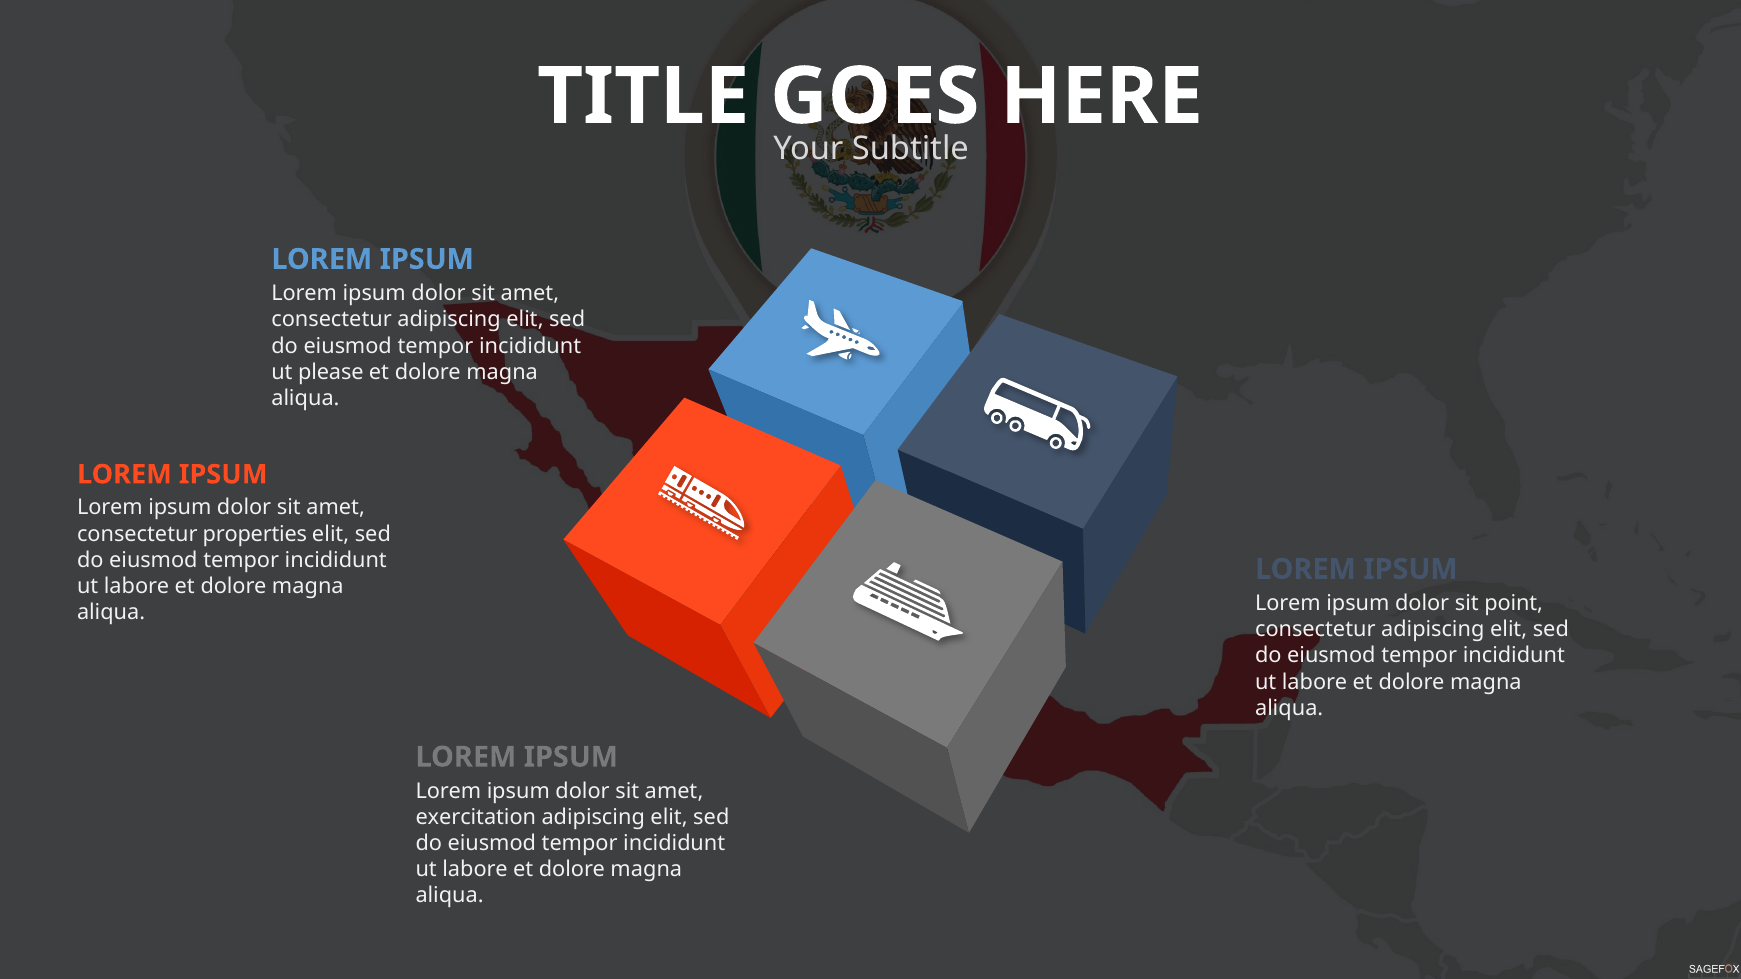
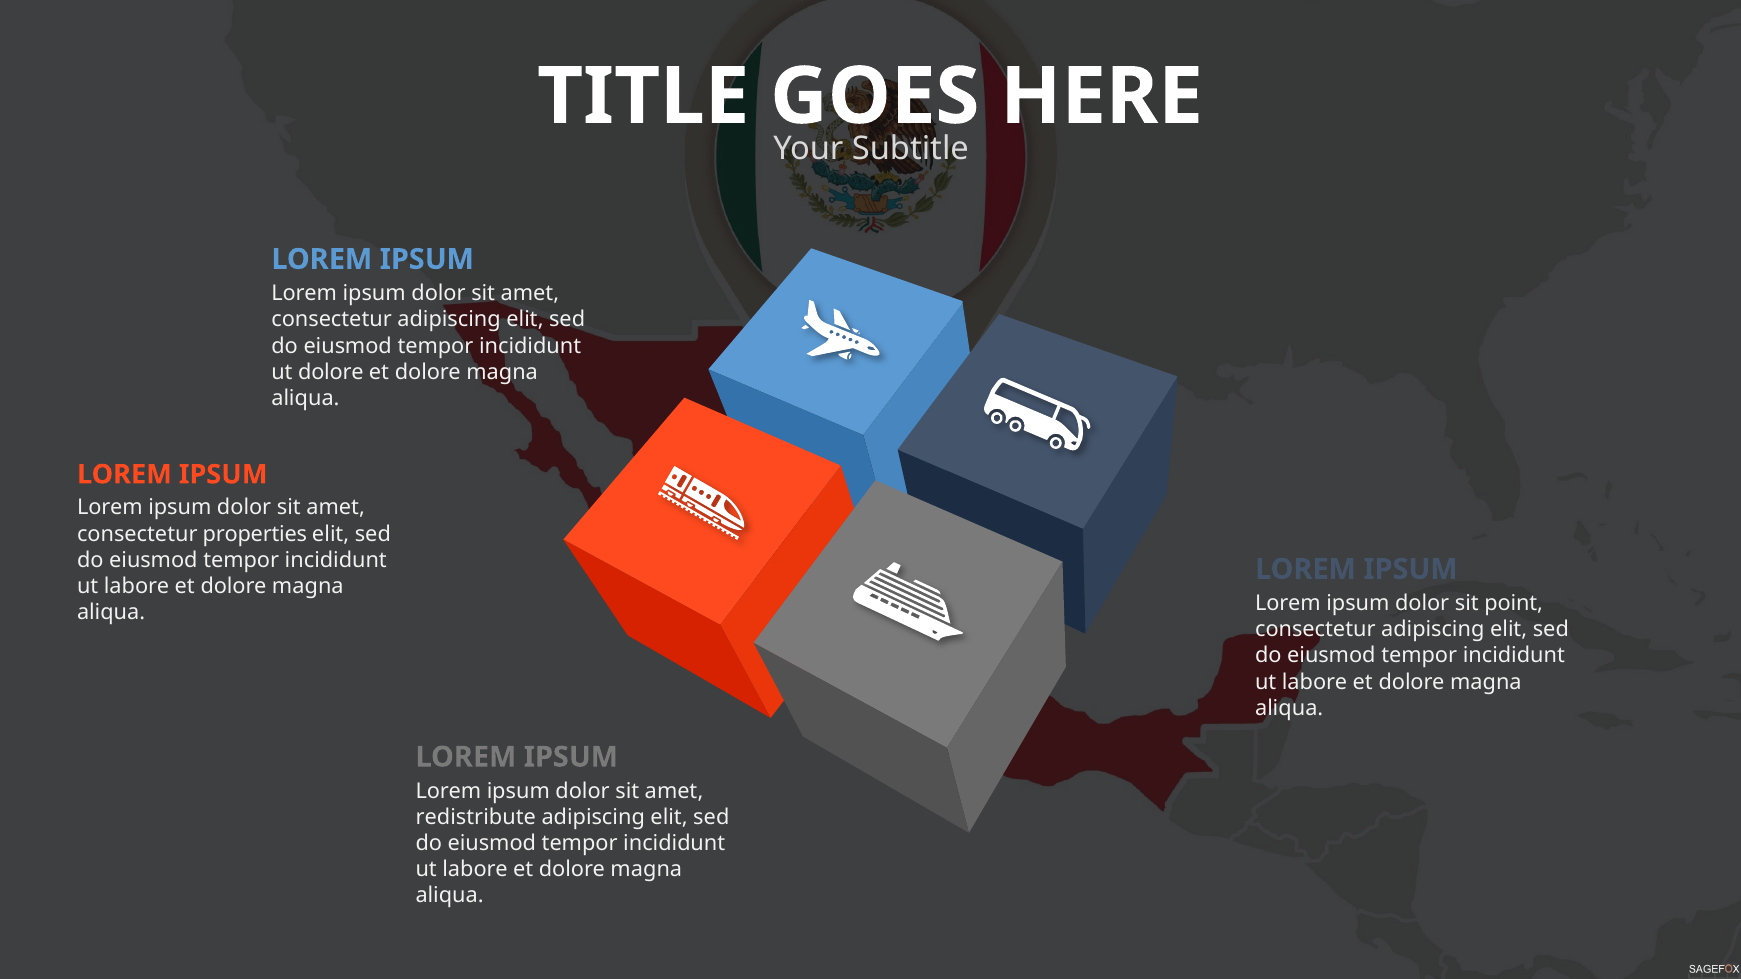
ut please: please -> dolore
exercitation: exercitation -> redistribute
